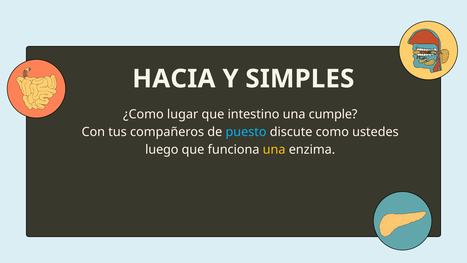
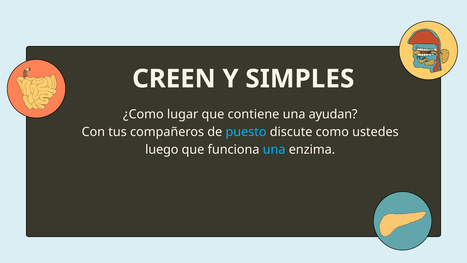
HACIA: HACIA -> CREEN
intestino: intestino -> contiene
cumple: cumple -> ayudan
una at (274, 150) colour: yellow -> light blue
